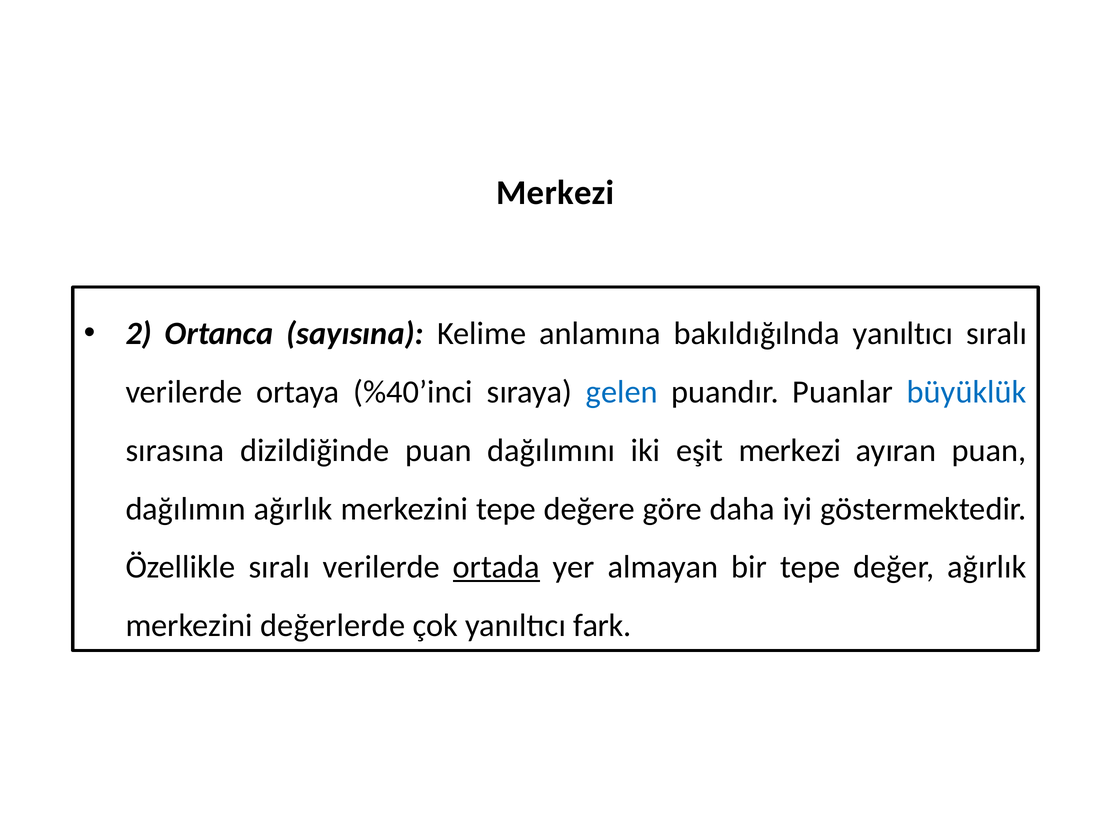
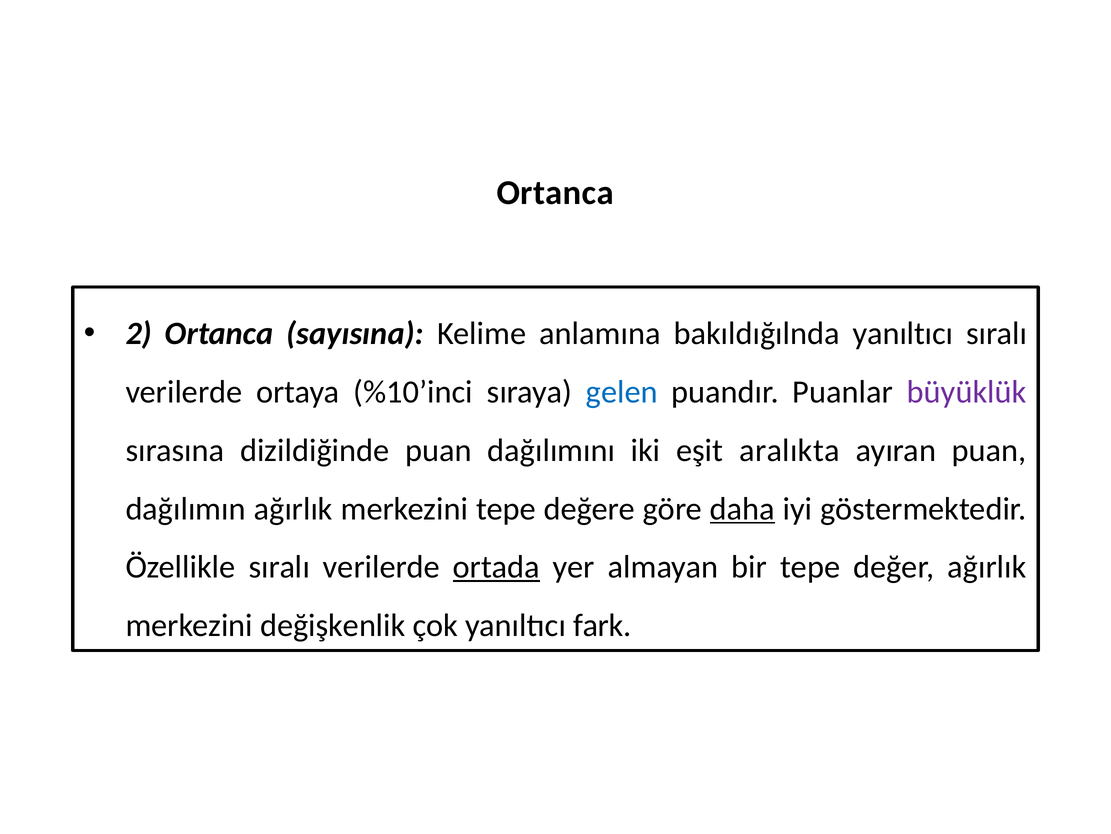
Merkezi at (555, 193): Merkezi -> Ortanca
%40’inci: %40’inci -> %10’inci
büyüklük colour: blue -> purple
eşit merkezi: merkezi -> aralıkta
daha underline: none -> present
değerlerde: değerlerde -> değişkenlik
